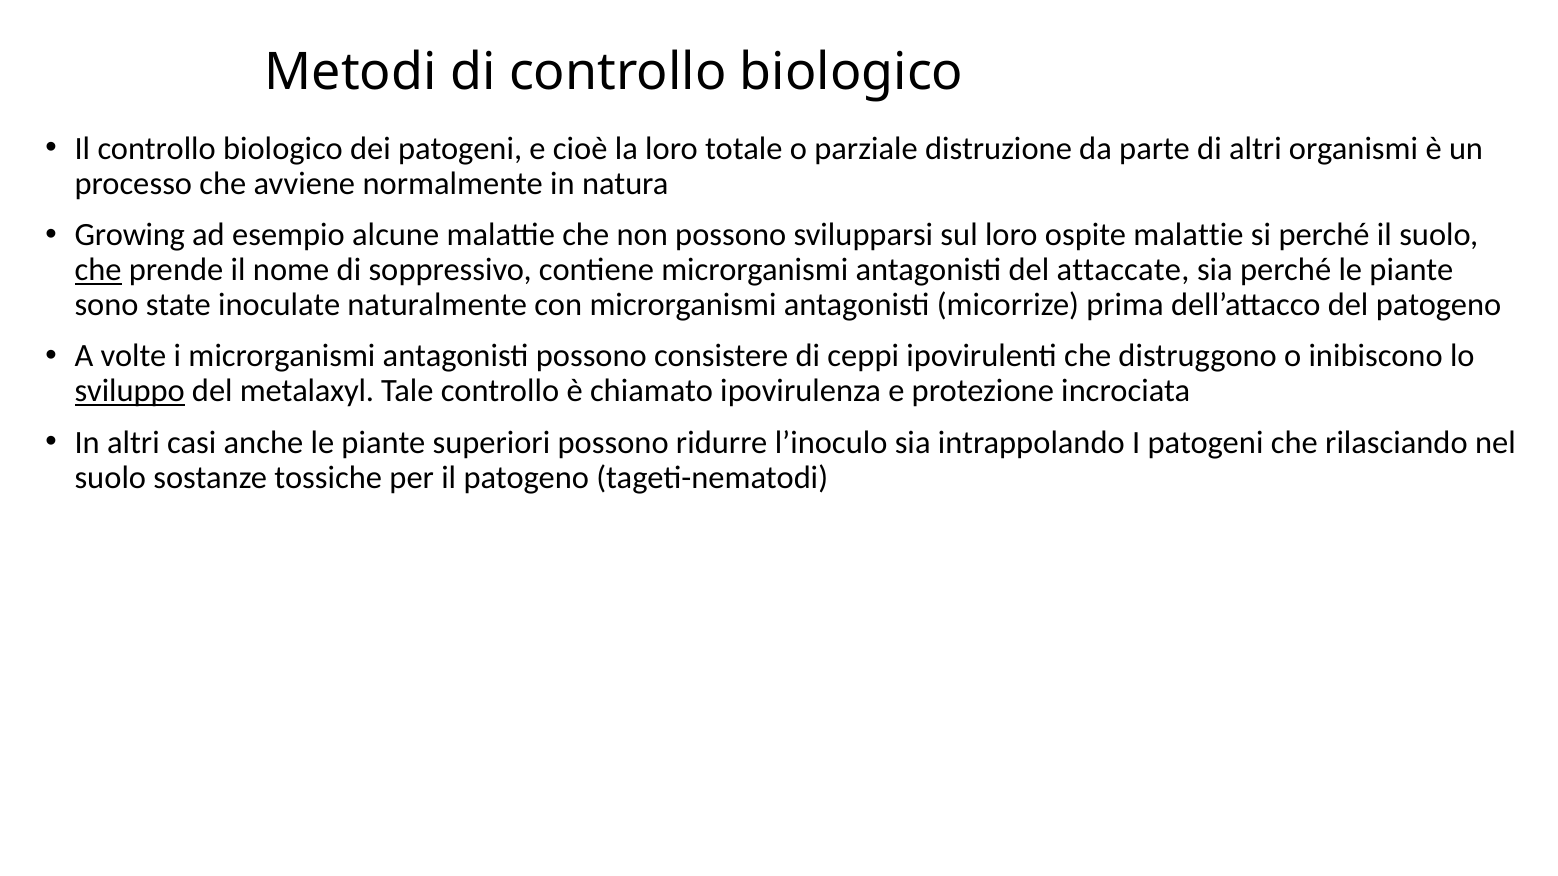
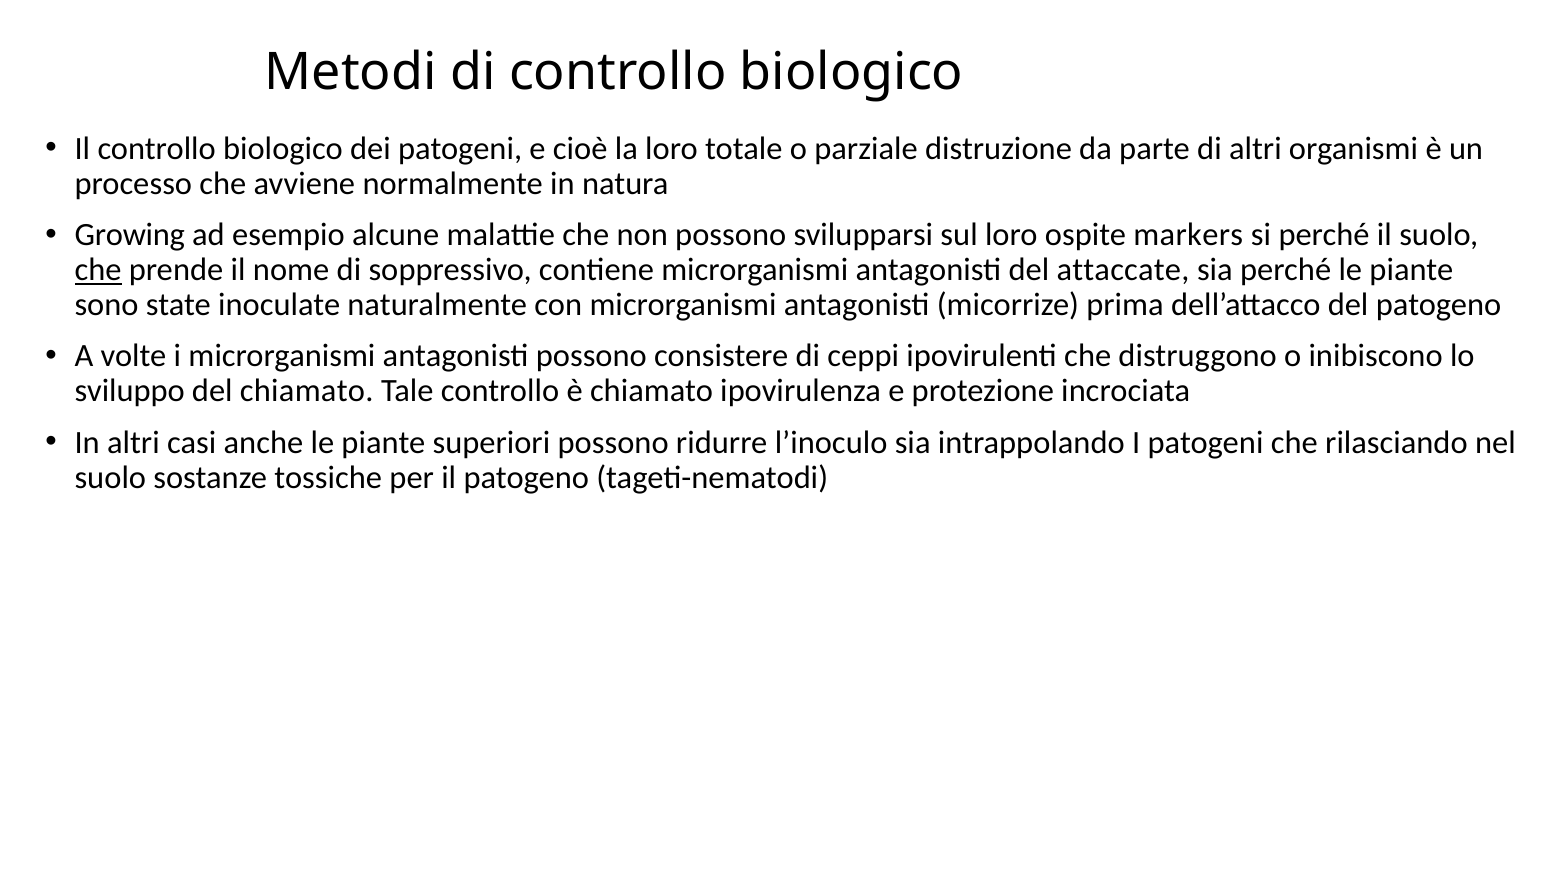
ospite malattie: malattie -> markers
sviluppo underline: present -> none
del metalaxyl: metalaxyl -> chiamato
